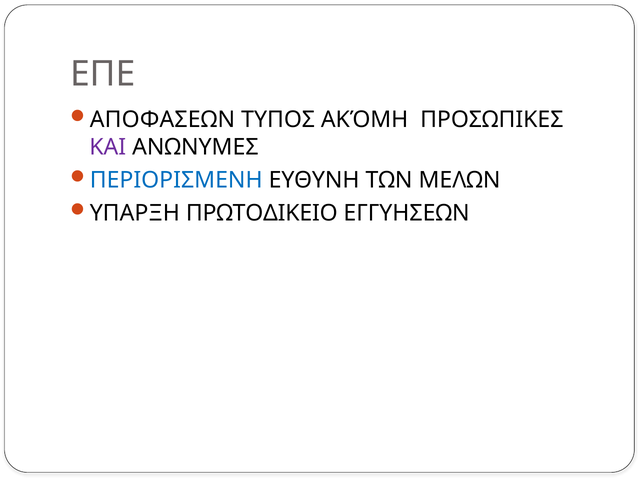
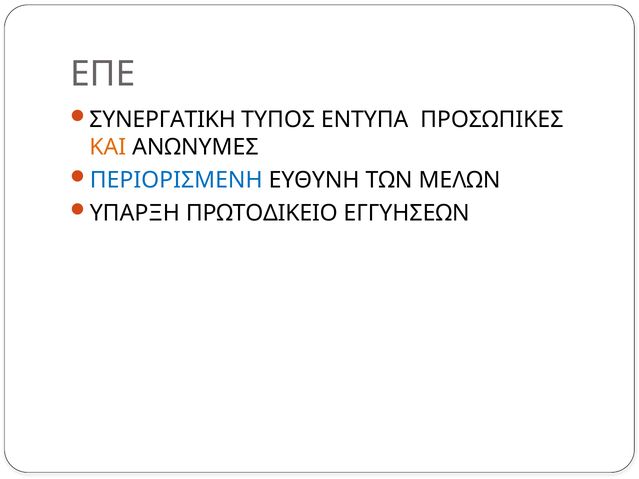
ΑΠΟΦΑΣΕΩΝ: ΑΠΟΦΑΣΕΩΝ -> ΣΥΝΕΡΓΑΤΙΚΗ
ΑΚΌΜΗ: ΑΚΌΜΗ -> ΕΝΤΥΠΑ
ΚΑΙ colour: purple -> orange
